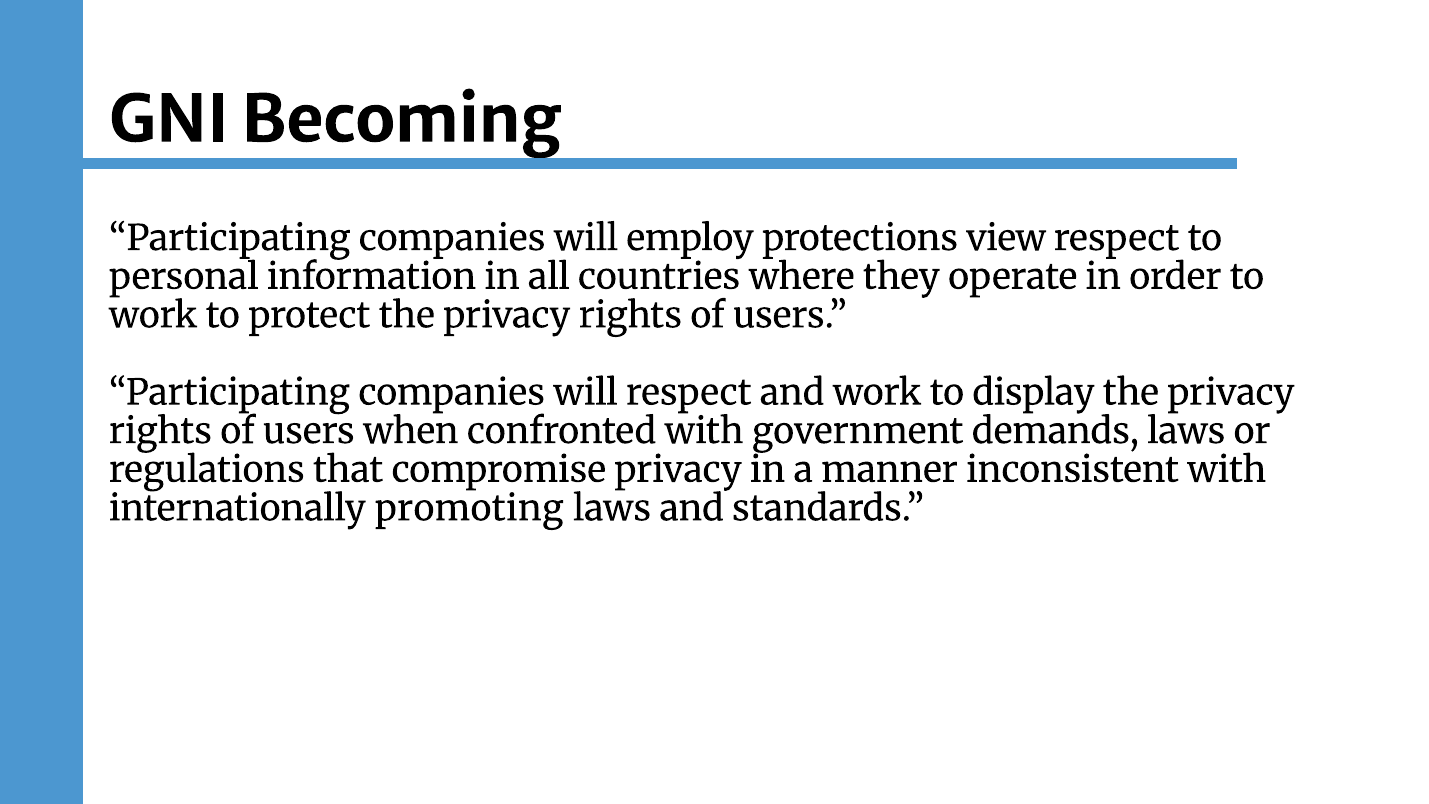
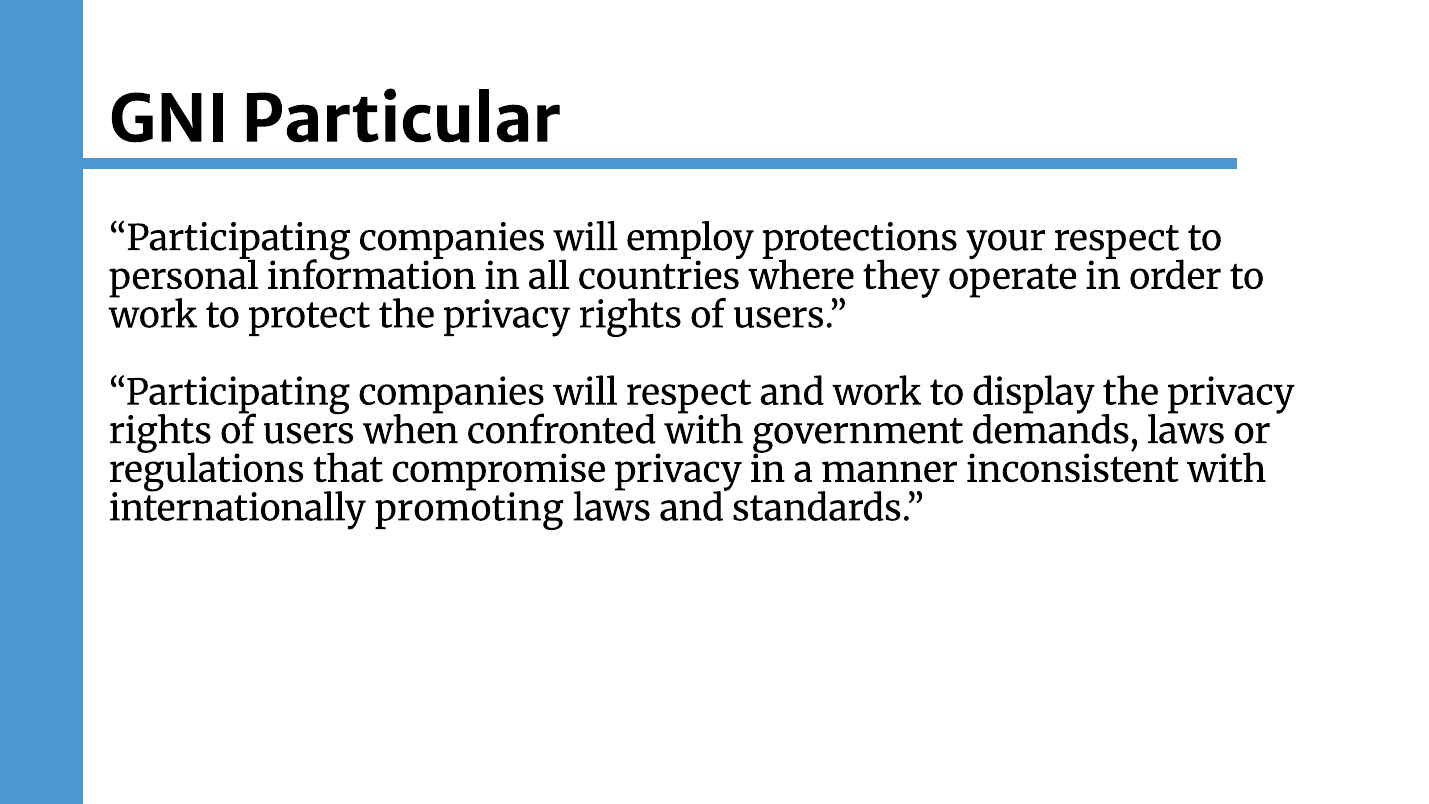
Becoming: Becoming -> Particular
view: view -> your
